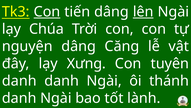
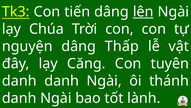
Con at (47, 12) underline: present -> none
Căng: Căng -> Thấp
Xưng: Xưng -> Căng
